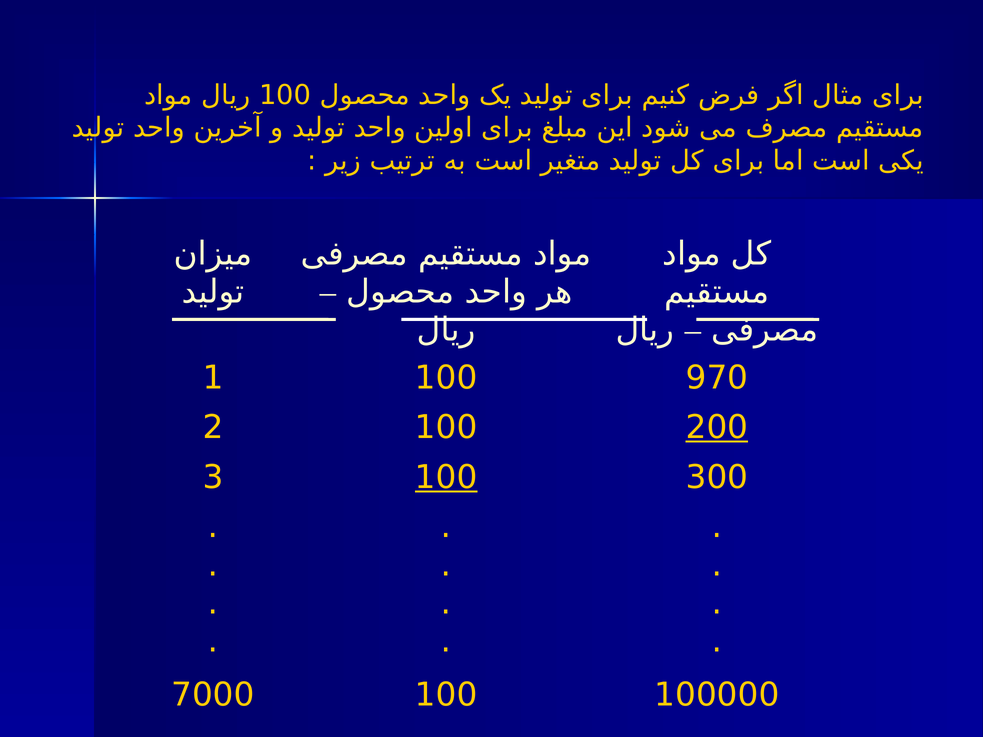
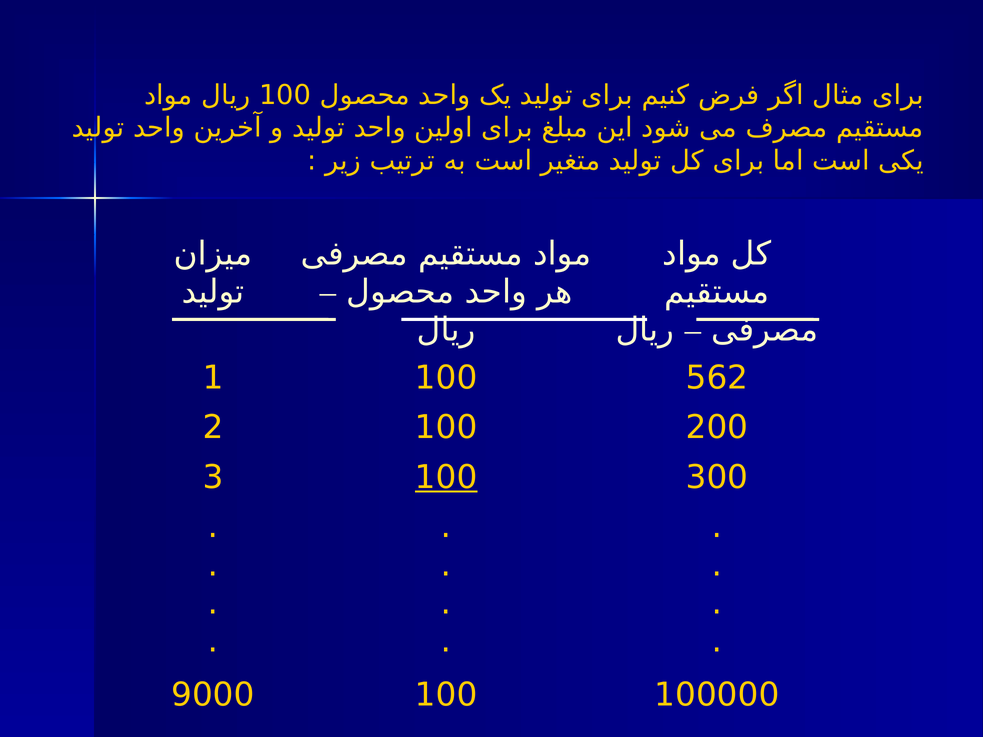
970: 970 -> 562
200 underline: present -> none
7000: 7000 -> 9000
